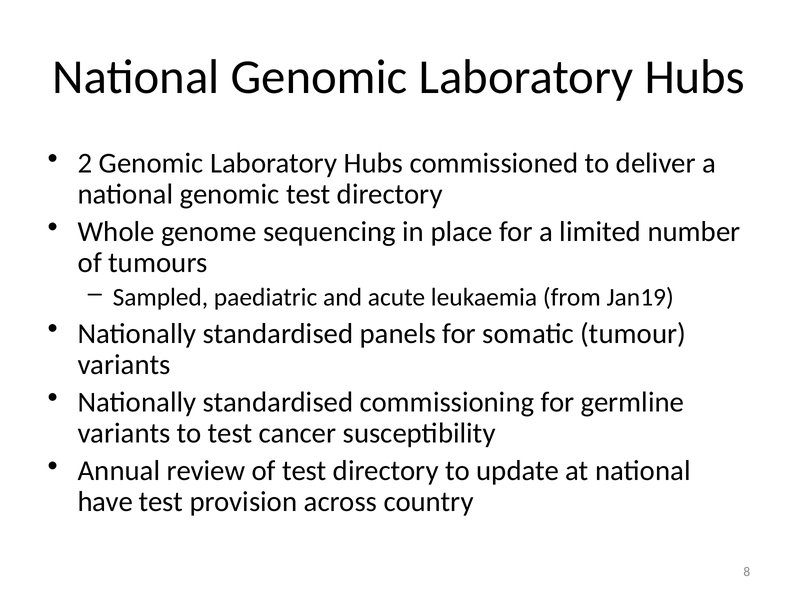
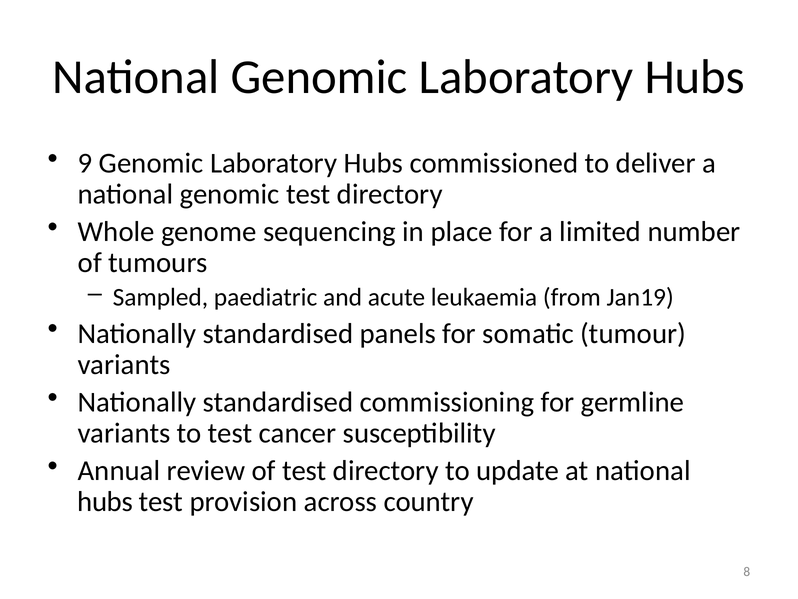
2: 2 -> 9
have at (105, 501): have -> hubs
